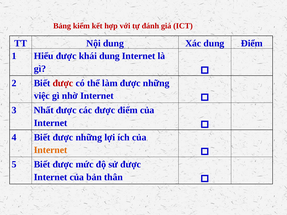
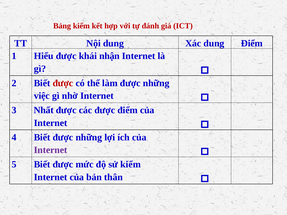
khái dung: dung -> nhận
Internet at (51, 150) colour: orange -> purple
sử được: được -> kiểm
